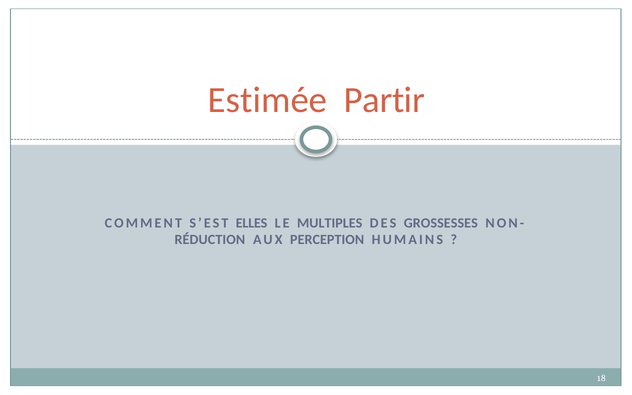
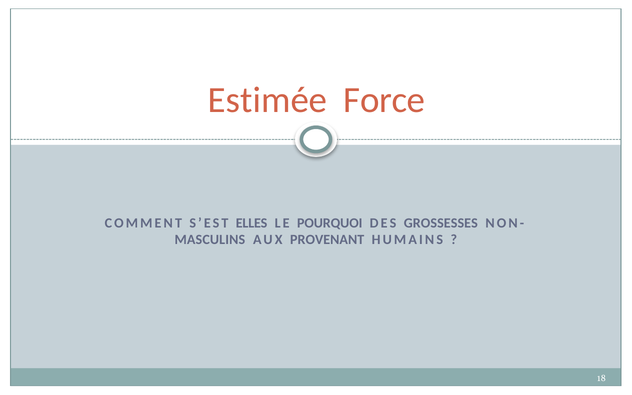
Partir: Partir -> Force
MULTIPLES: MULTIPLES -> POURQUOI
RÉDUCTION: RÉDUCTION -> MASCULINS
PERCEPTION: PERCEPTION -> PROVENANT
